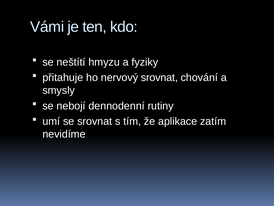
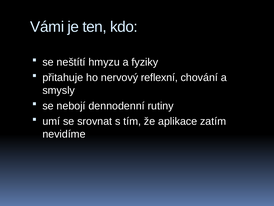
nervový srovnat: srovnat -> reflexní
